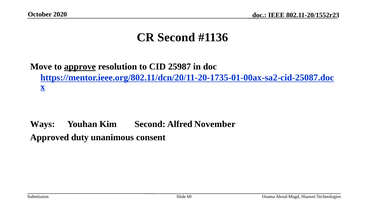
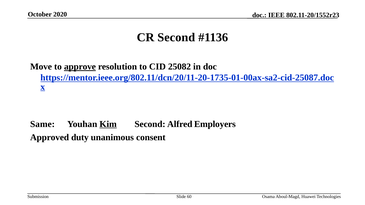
25987: 25987 -> 25082
Ways: Ways -> Same
Kim underline: none -> present
November: November -> Employers
